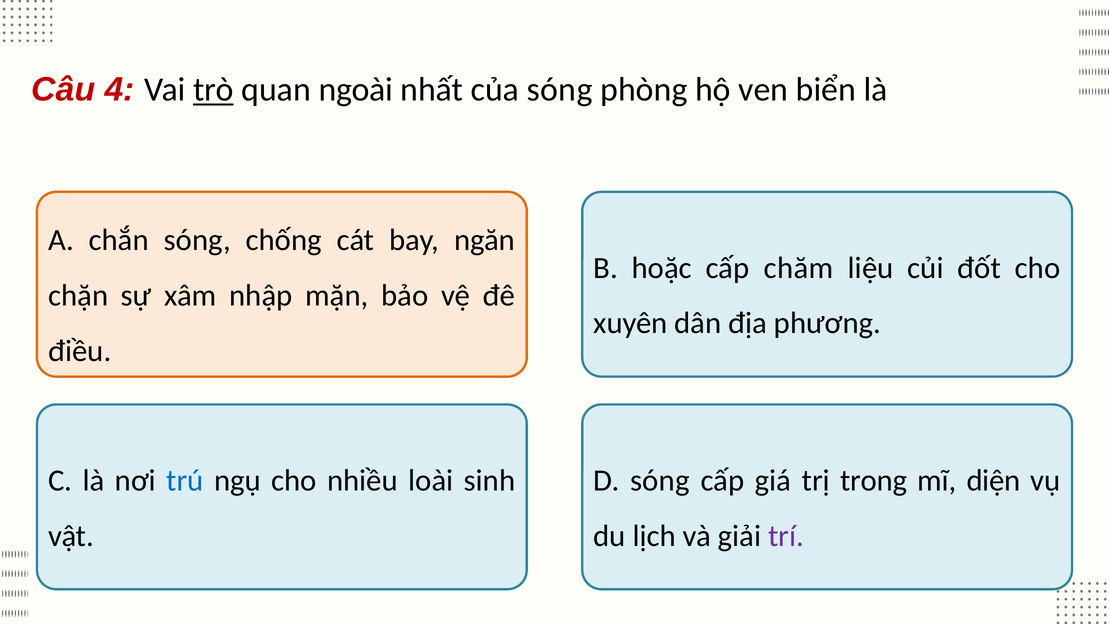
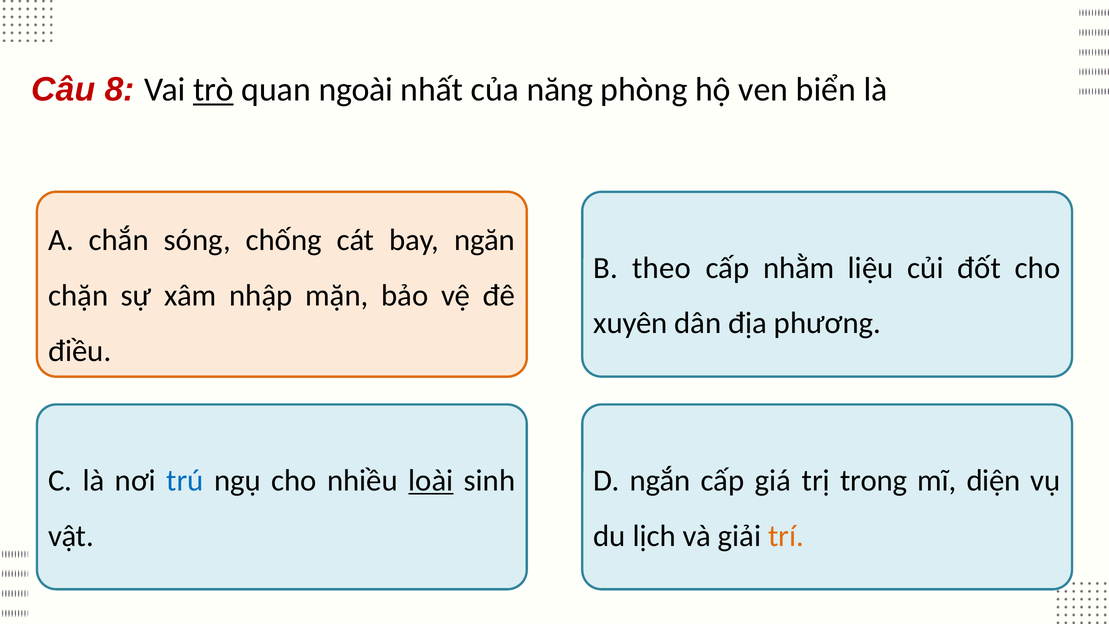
4: 4 -> 8
của sóng: sóng -> năng
hoặc: hoặc -> theo
chăm: chăm -> nhằm
loài underline: none -> present
D sóng: sóng -> ngắn
trí colour: purple -> orange
